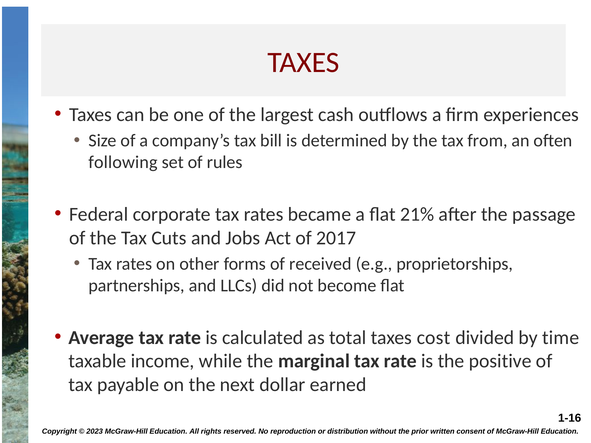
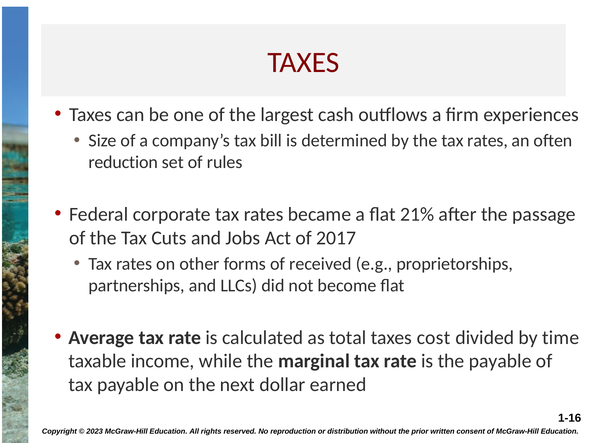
the tax from: from -> rates
following: following -> reduction
the positive: positive -> payable
